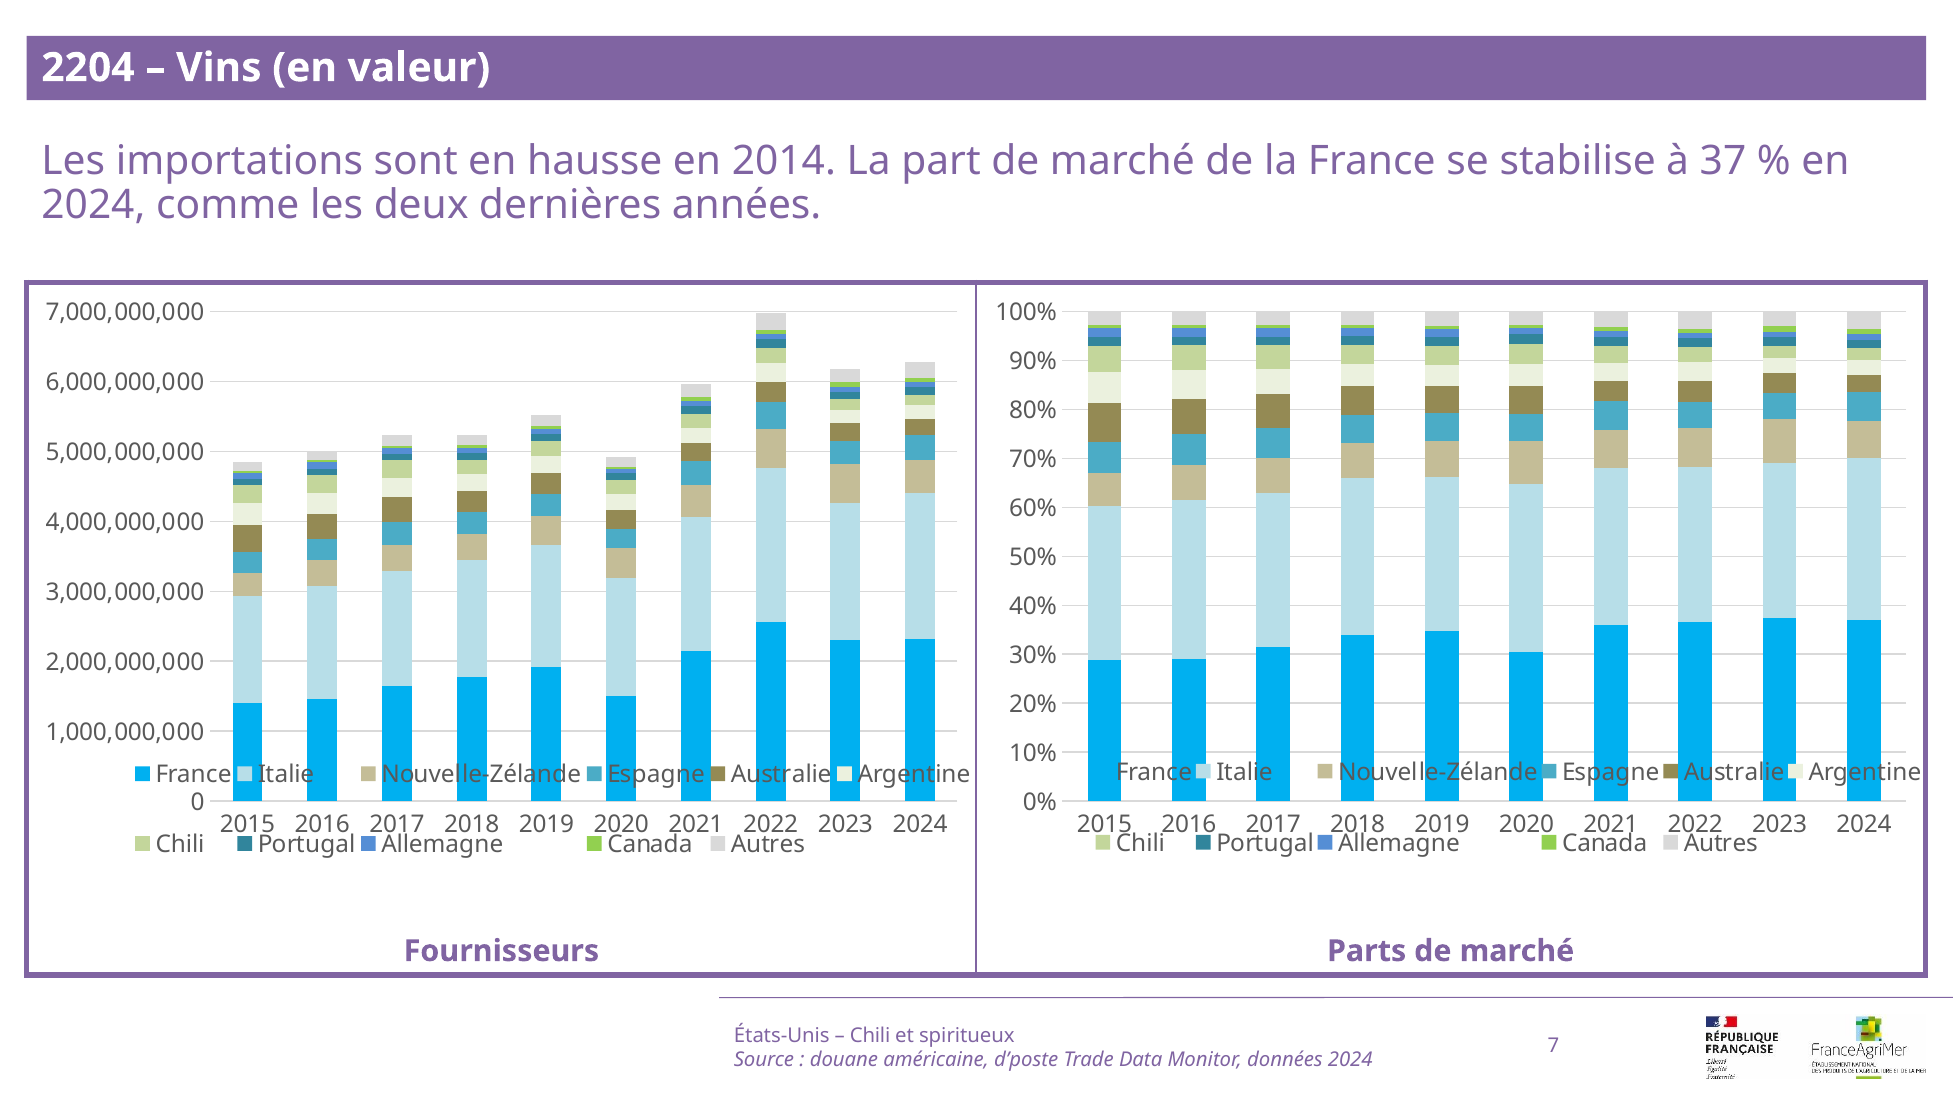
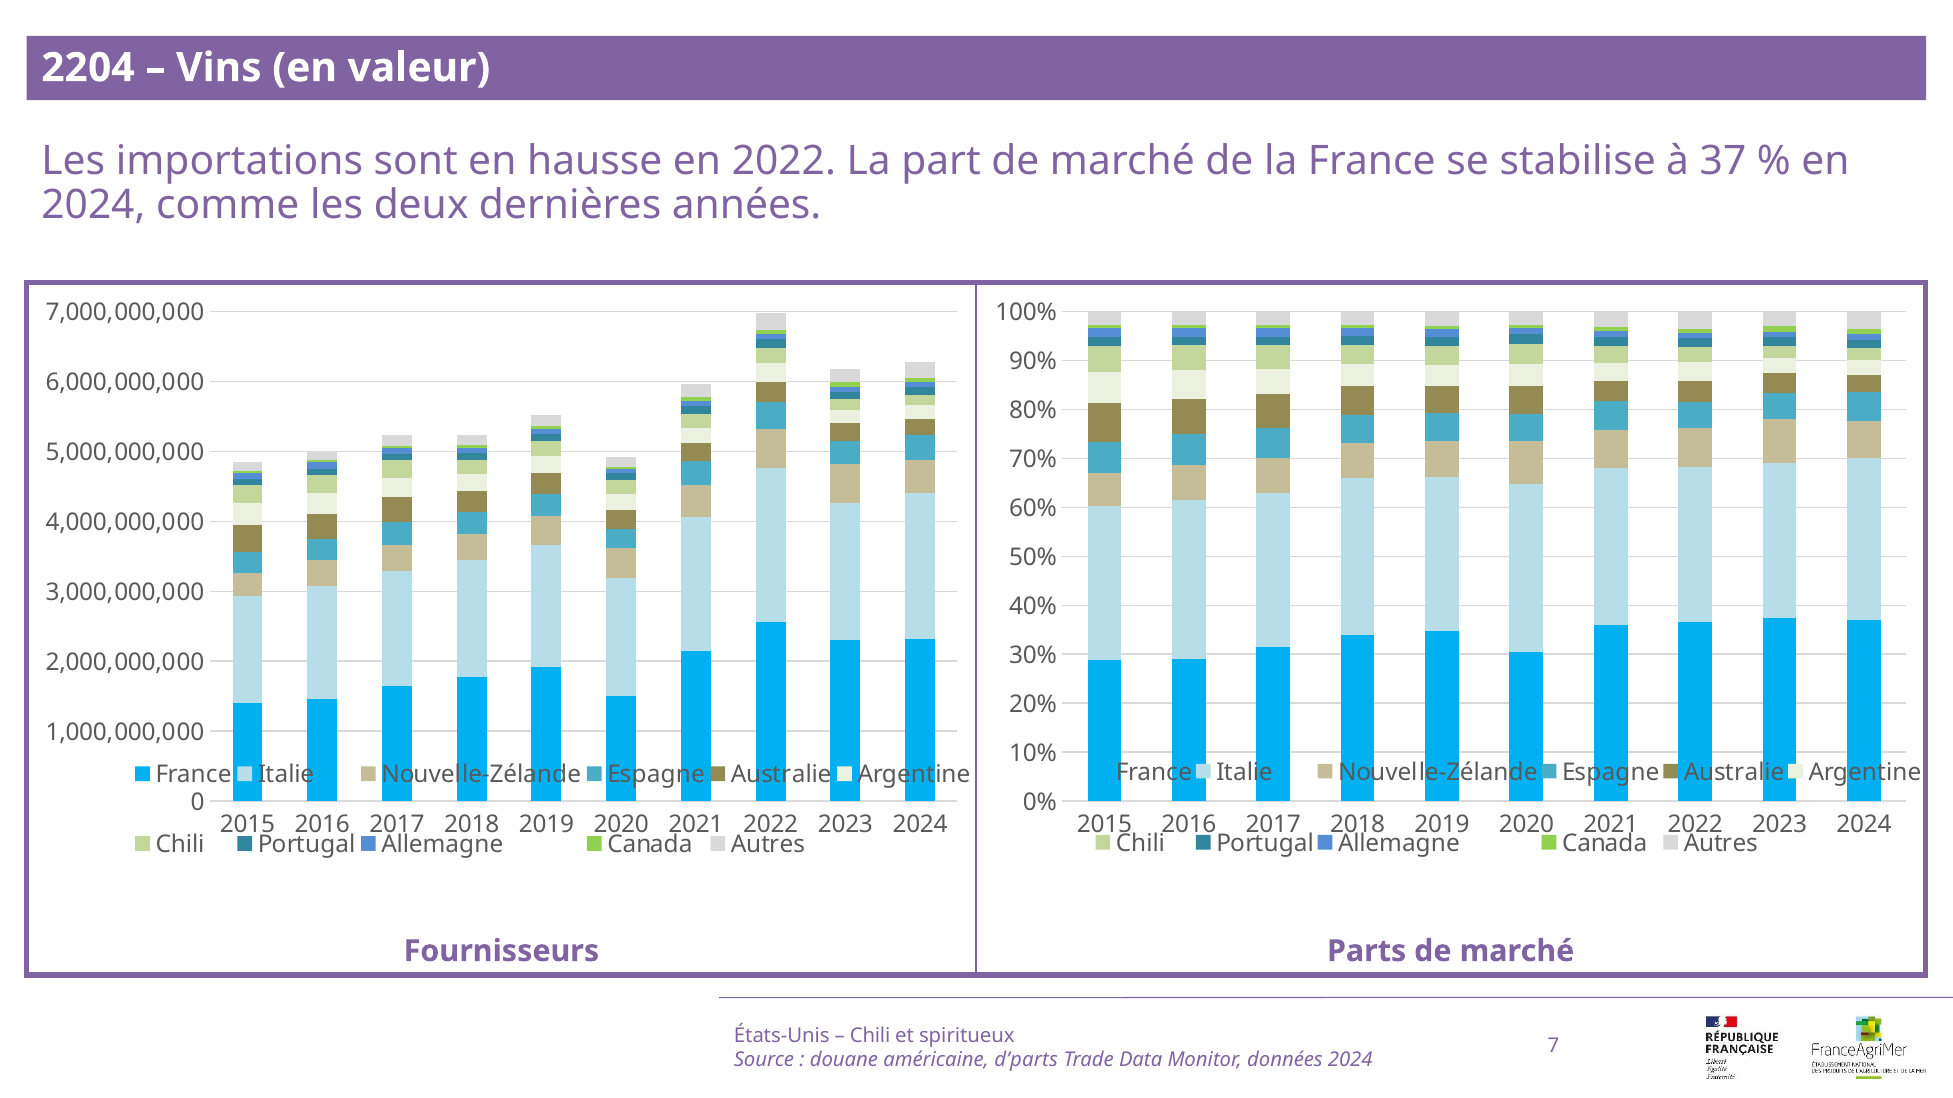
en 2014: 2014 -> 2022
d’poste: d’poste -> d’parts
